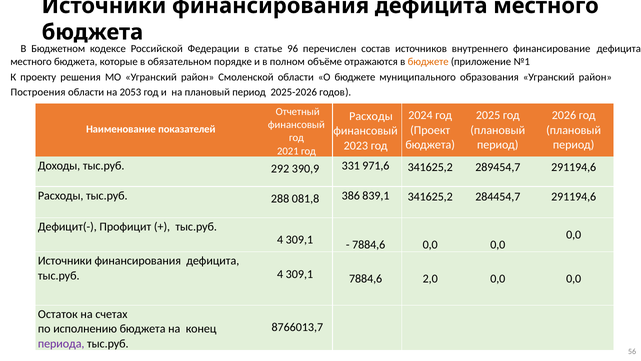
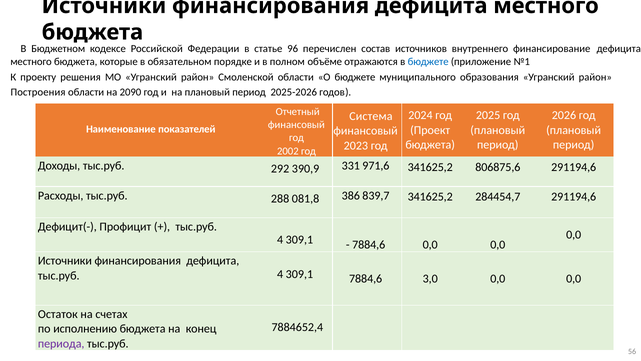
бюджете at (428, 62) colour: orange -> blue
2053: 2053 -> 2090
Расходы at (371, 116): Расходы -> Система
2021: 2021 -> 2002
289454,7: 289454,7 -> 806875,6
839,1: 839,1 -> 839,7
2,0: 2,0 -> 3,0
8766013,7: 8766013,7 -> 7884652,4
